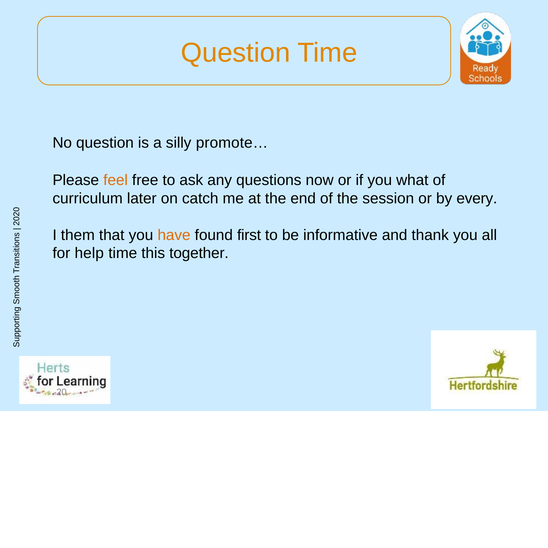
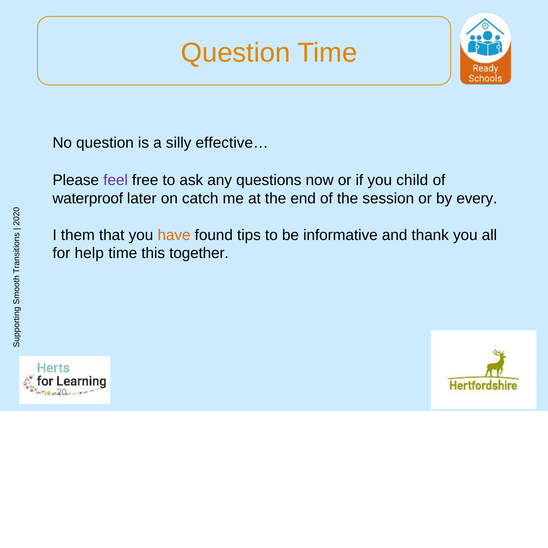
promote…: promote… -> effective…
feel colour: orange -> purple
what: what -> child
curriculum: curriculum -> waterproof
first: first -> tips
